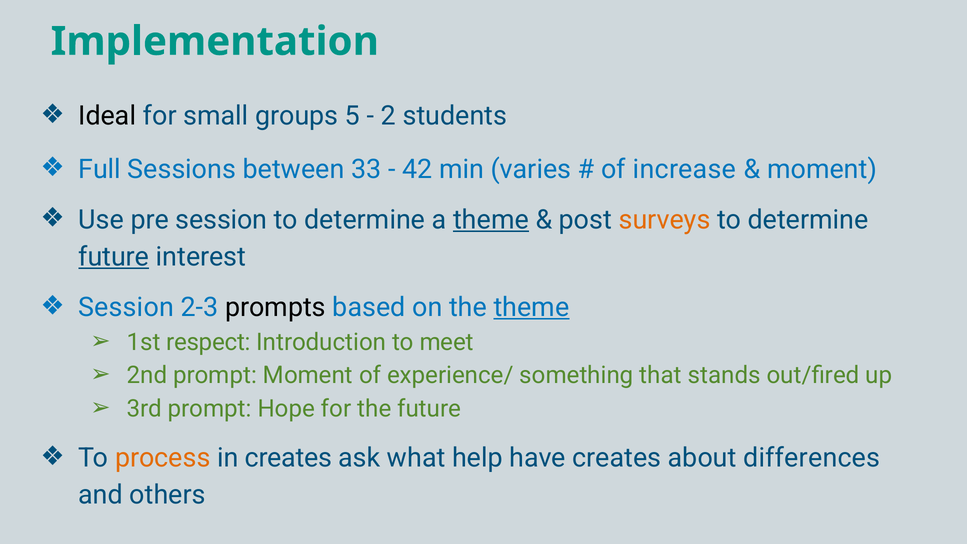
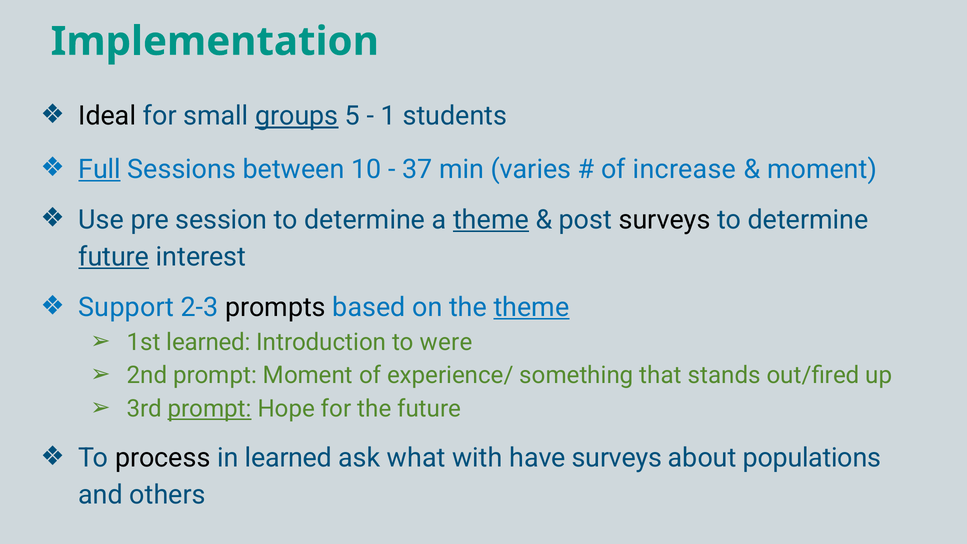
groups underline: none -> present
2: 2 -> 1
Full underline: none -> present
33: 33 -> 10
42: 42 -> 37
surveys at (665, 220) colour: orange -> black
Session at (126, 307): Session -> Support
1st respect: respect -> learned
meet: meet -> were
prompt at (210, 409) underline: none -> present
process colour: orange -> black
in creates: creates -> learned
help: help -> with
have creates: creates -> surveys
differences: differences -> populations
